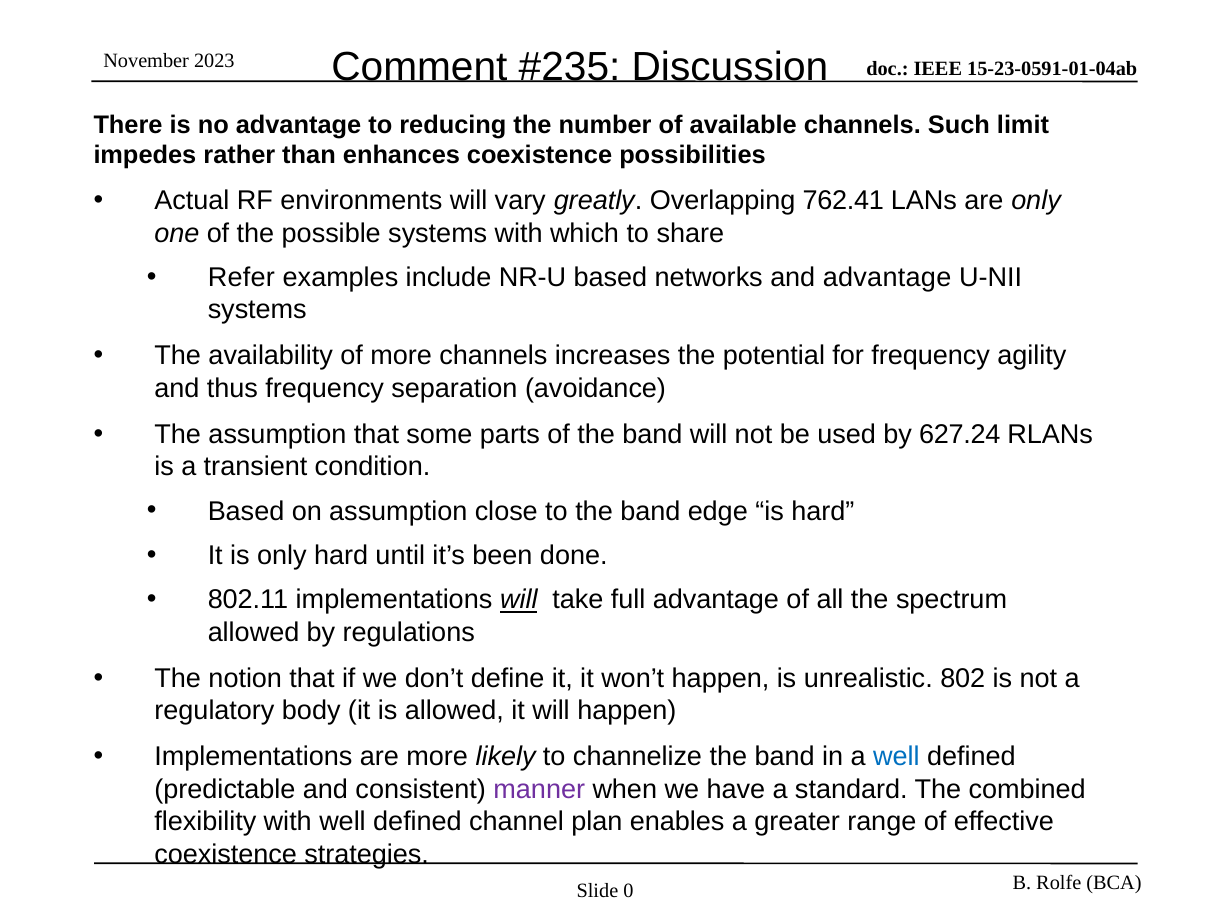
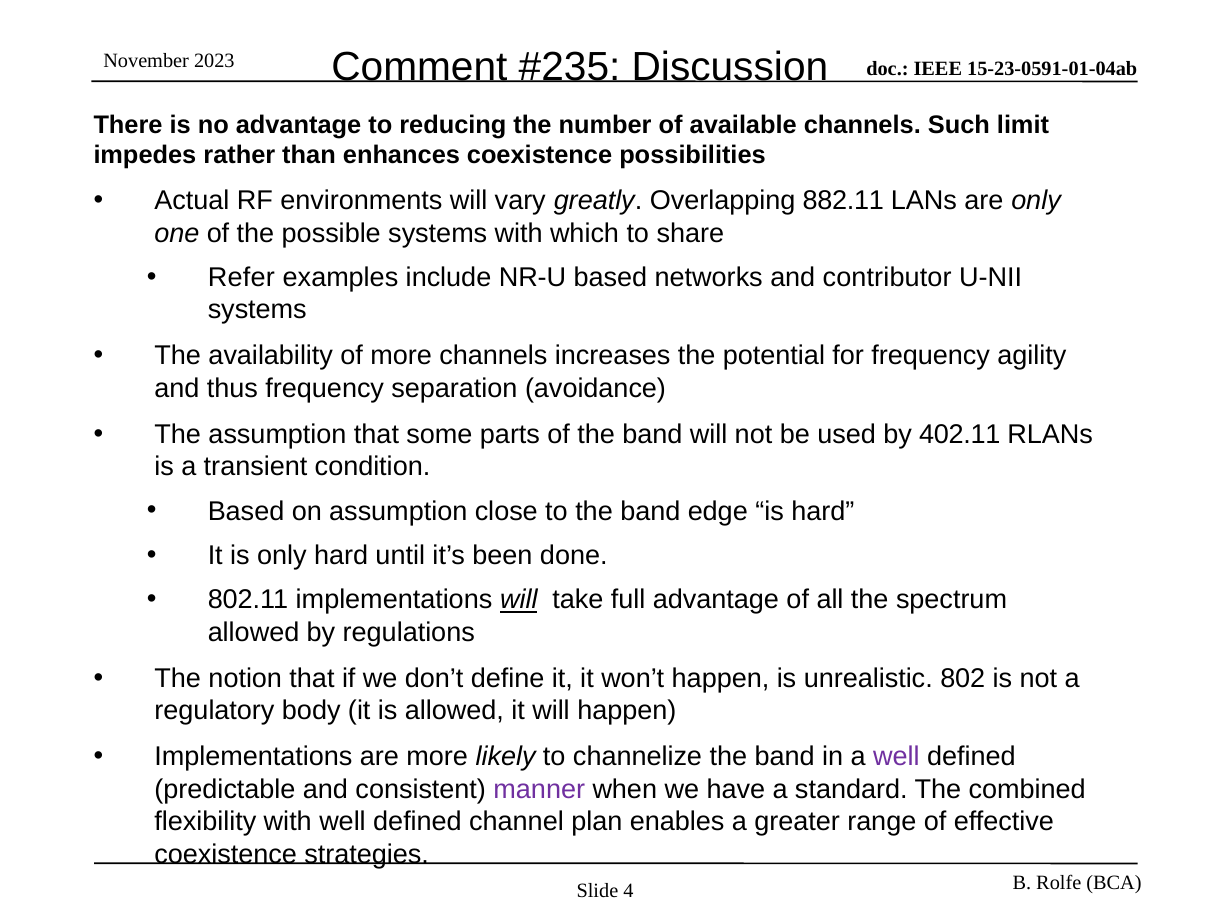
762.41: 762.41 -> 882.11
and advantage: advantage -> contributor
627.24: 627.24 -> 402.11
well at (896, 757) colour: blue -> purple
0: 0 -> 4
